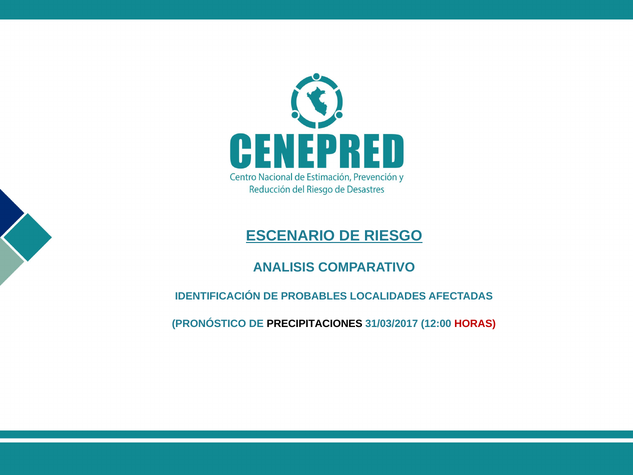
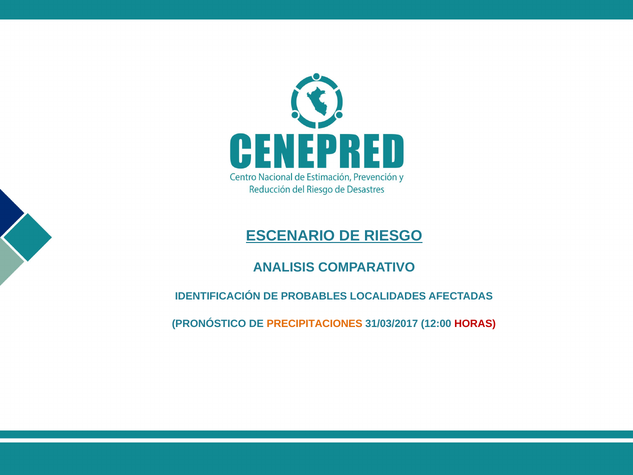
PRECIPITACIONES colour: black -> orange
